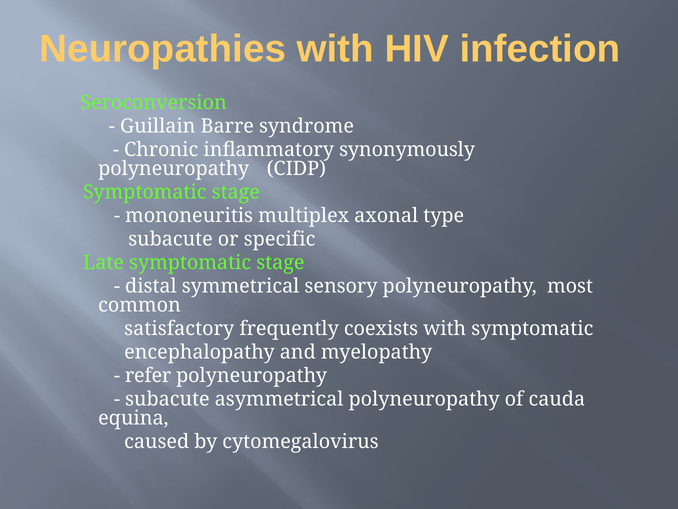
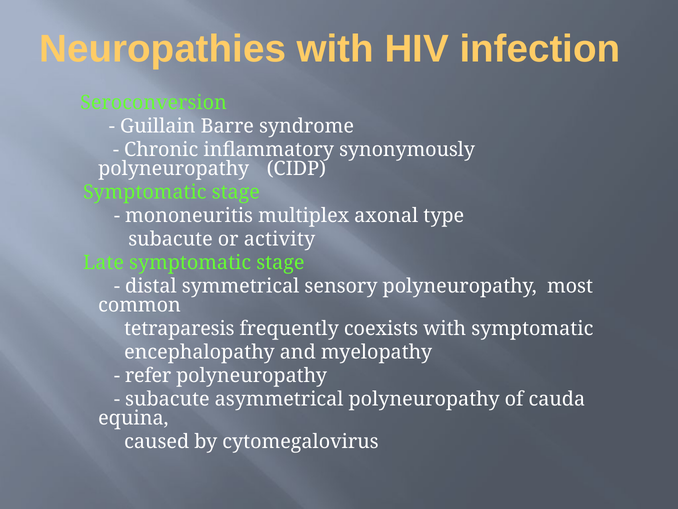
specific: specific -> activity
satisfactory: satisfactory -> tetraparesis
